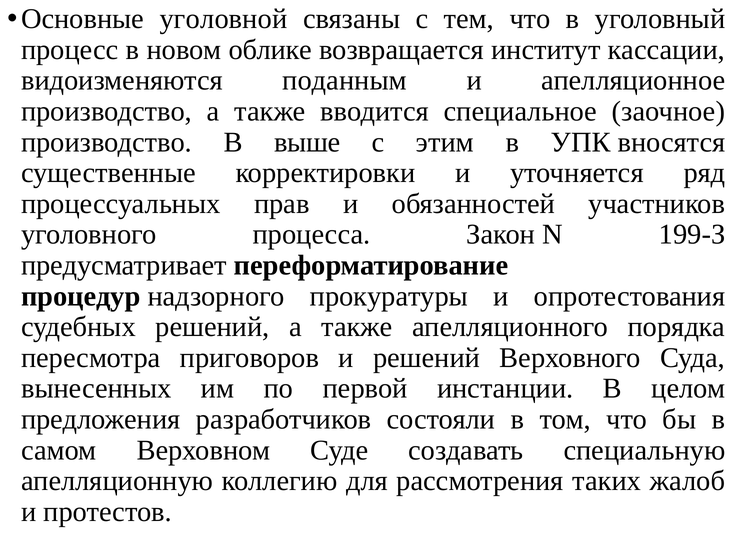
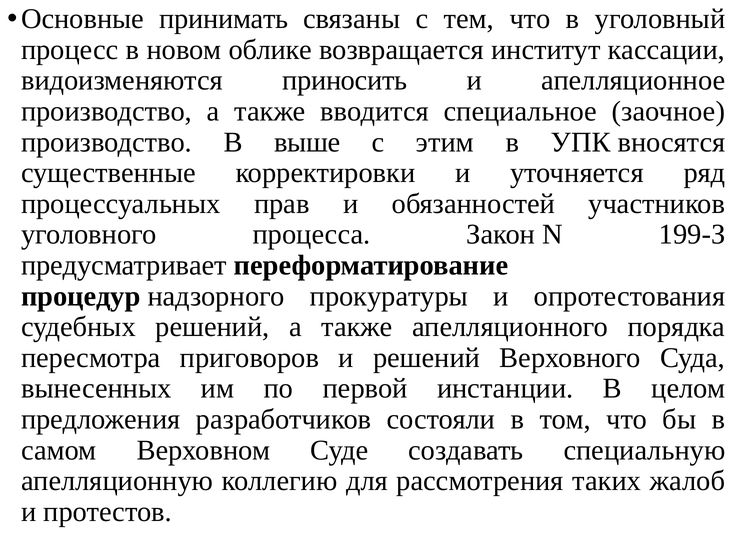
уголовной: уголовной -> принимать
поданным: поданным -> приносить
